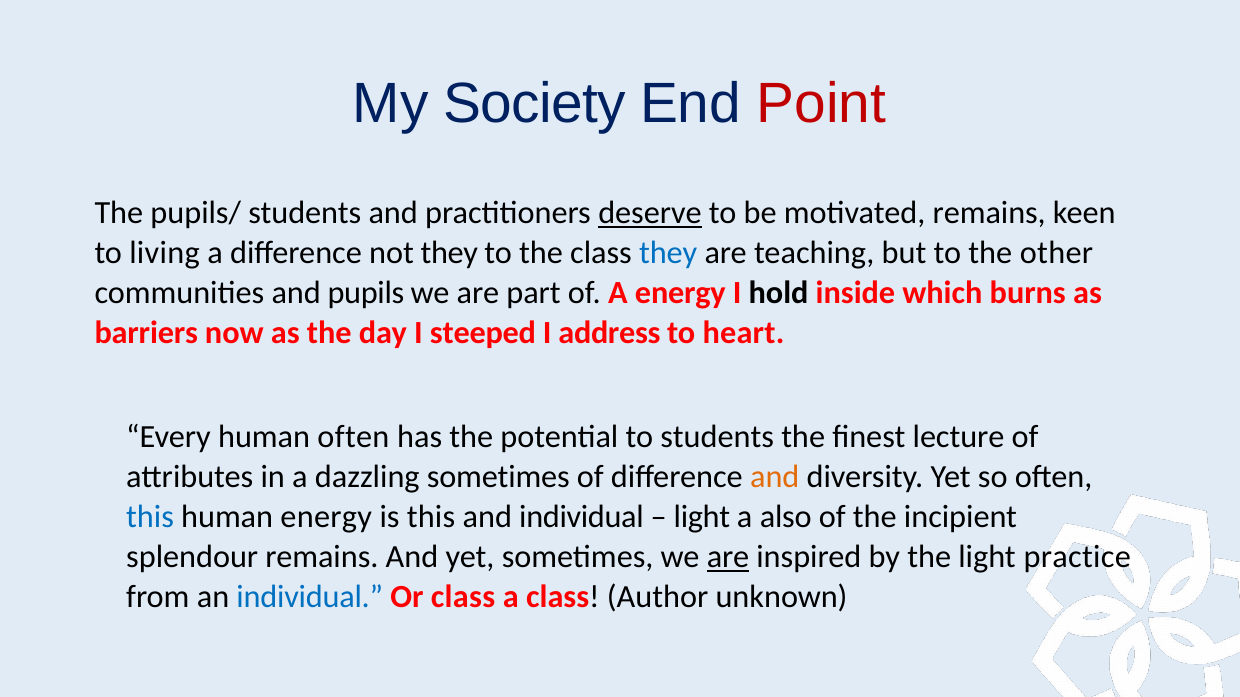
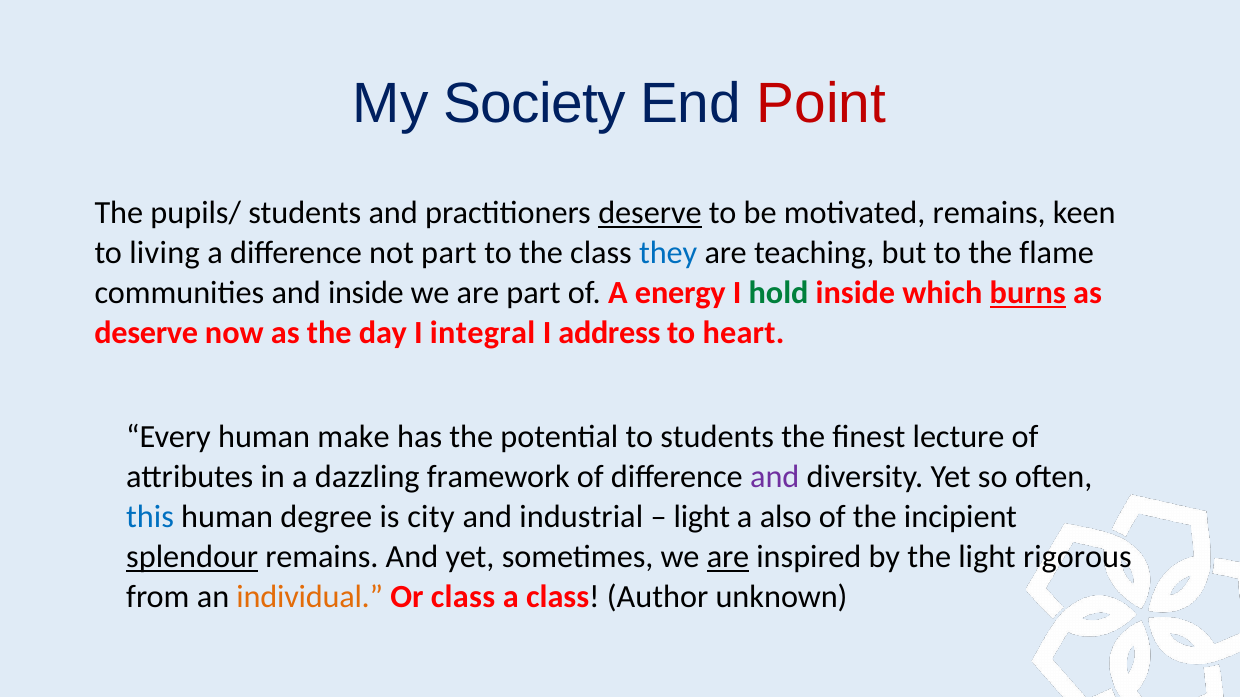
not they: they -> part
other: other -> flame
and pupils: pupils -> inside
hold colour: black -> green
burns underline: none -> present
barriers at (146, 334): barriers -> deserve
steeped: steeped -> integral
human often: often -> make
dazzling sometimes: sometimes -> framework
and at (775, 477) colour: orange -> purple
human energy: energy -> degree
is this: this -> city
and individual: individual -> industrial
splendour underline: none -> present
practice: practice -> rigorous
individual at (310, 597) colour: blue -> orange
